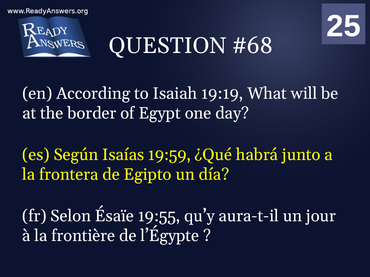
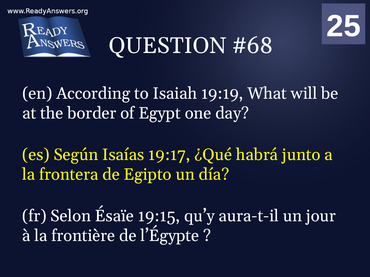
19:59: 19:59 -> 19:17
19:55: 19:55 -> 19:15
